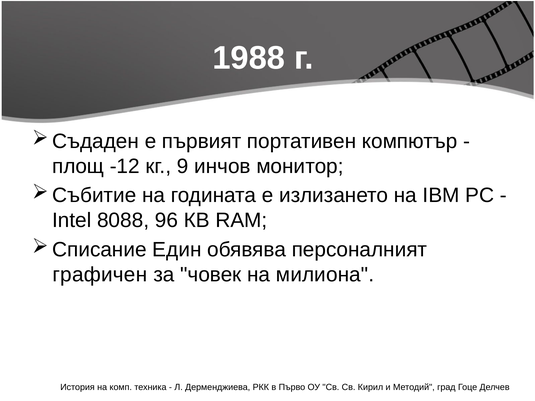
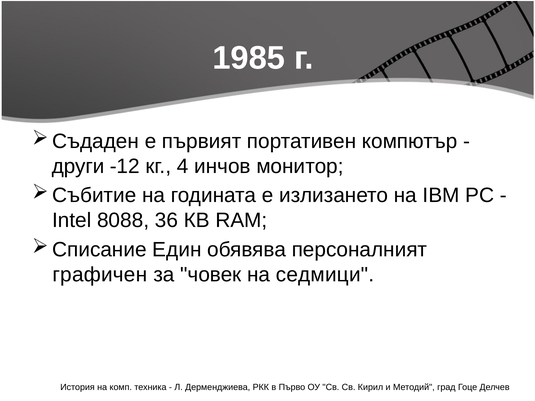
1988: 1988 -> 1985
площ: площ -> други
9: 9 -> 4
96: 96 -> 36
милиона: милиона -> седмици
